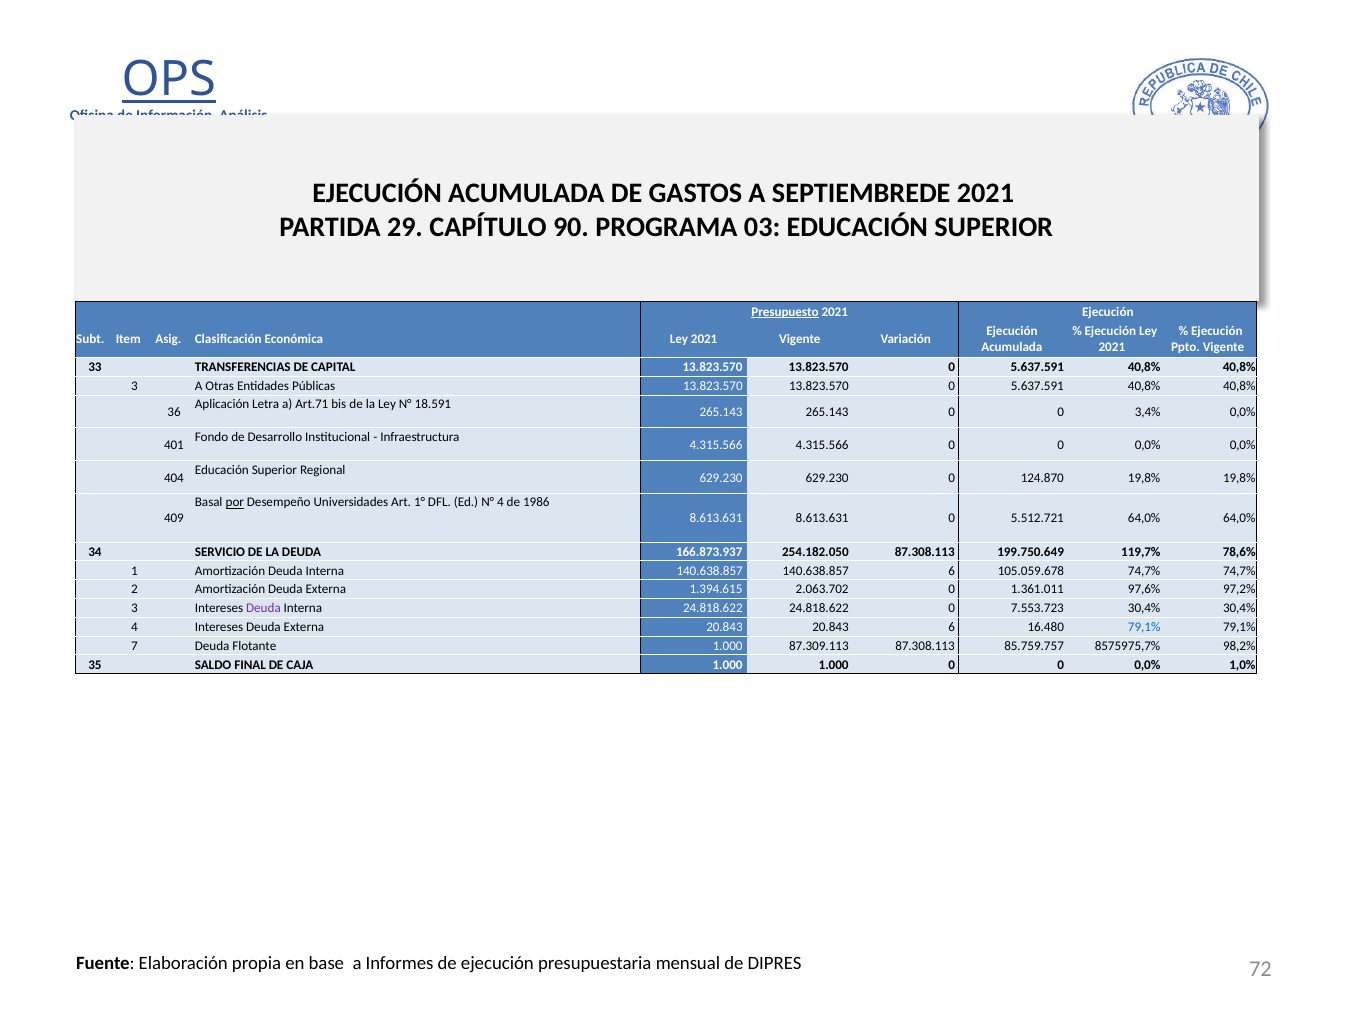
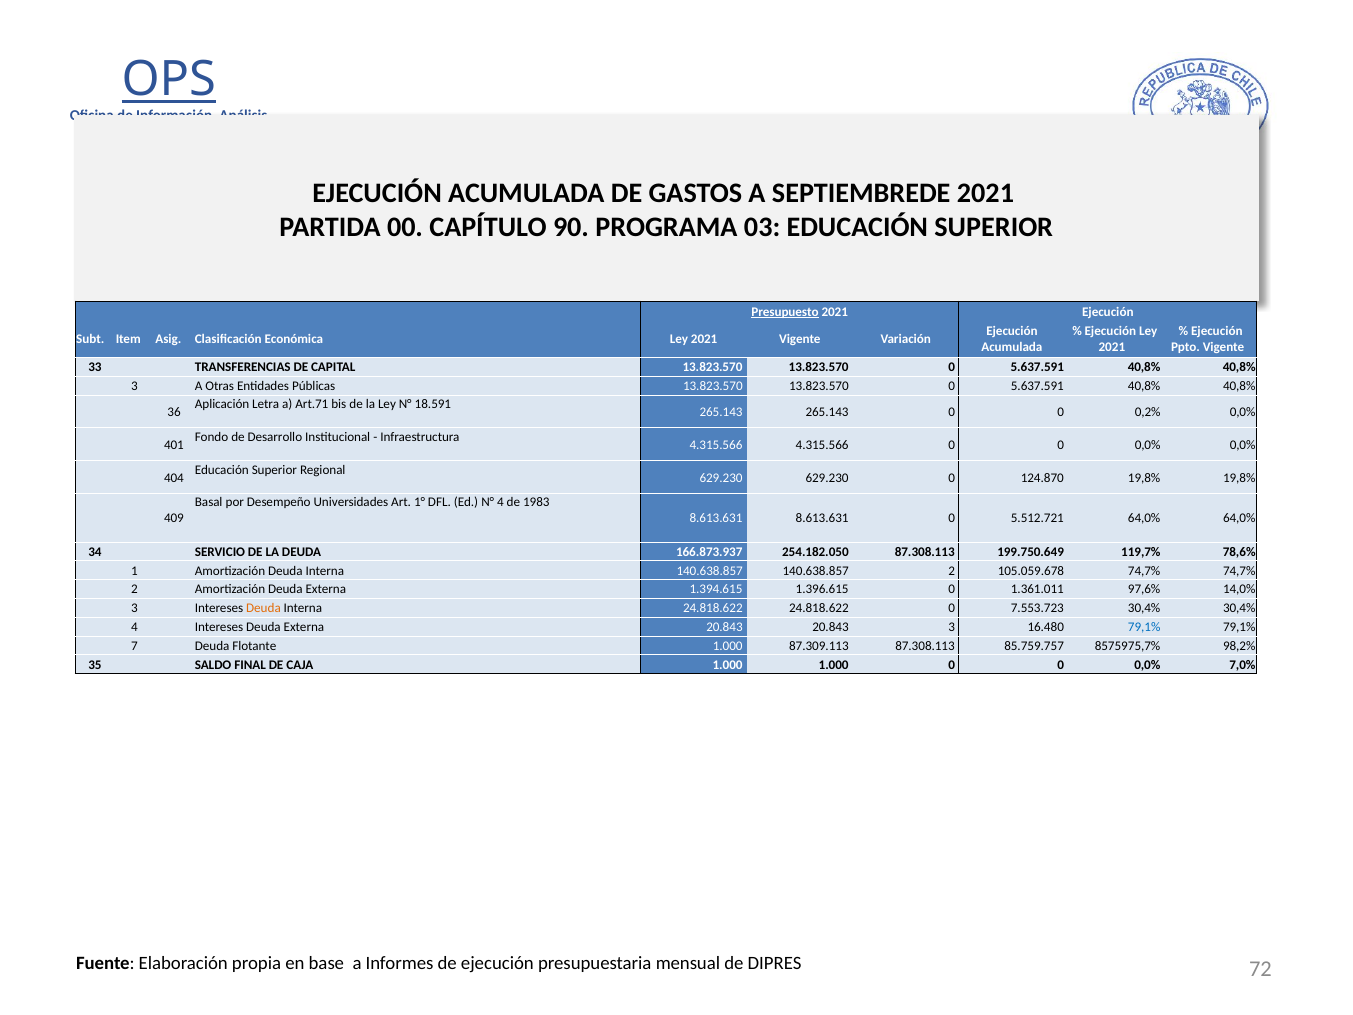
29: 29 -> 00
3,4%: 3,4% -> 0,2%
por underline: present -> none
1986: 1986 -> 1983
140.638.857 6: 6 -> 2
2.063.702: 2.063.702 -> 1.396.615
97,2%: 97,2% -> 14,0%
Deuda at (263, 608) colour: purple -> orange
20.843 6: 6 -> 3
1,0%: 1,0% -> 7,0%
